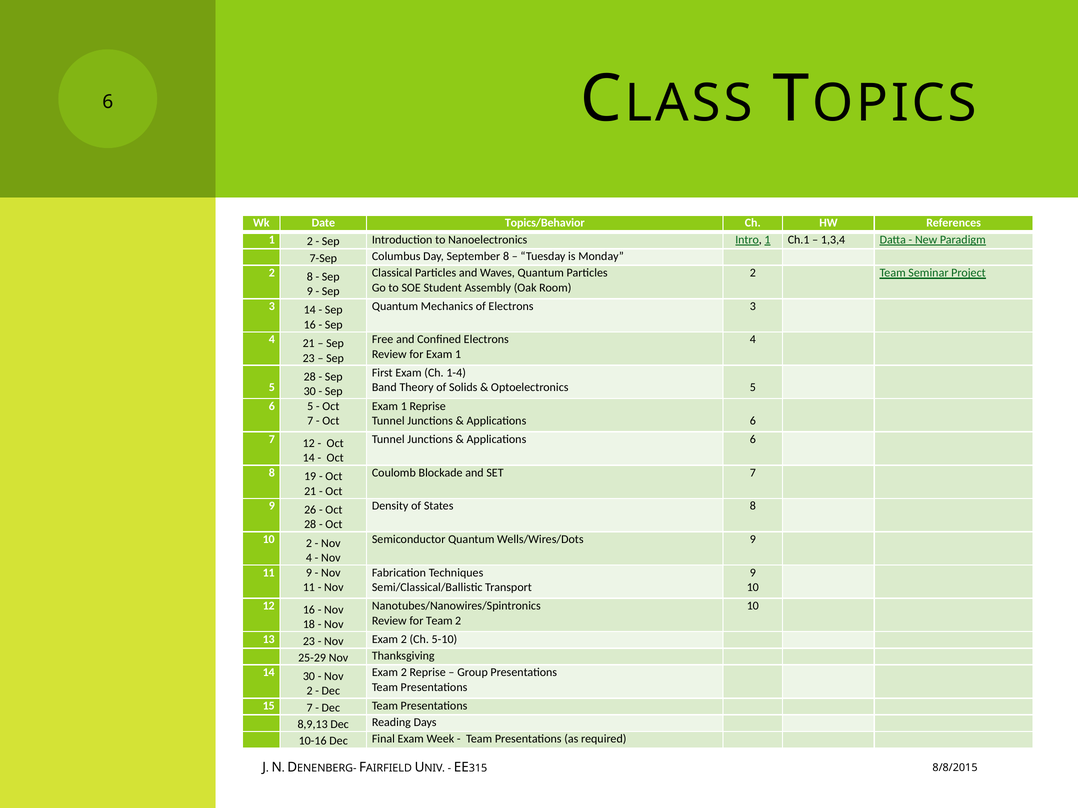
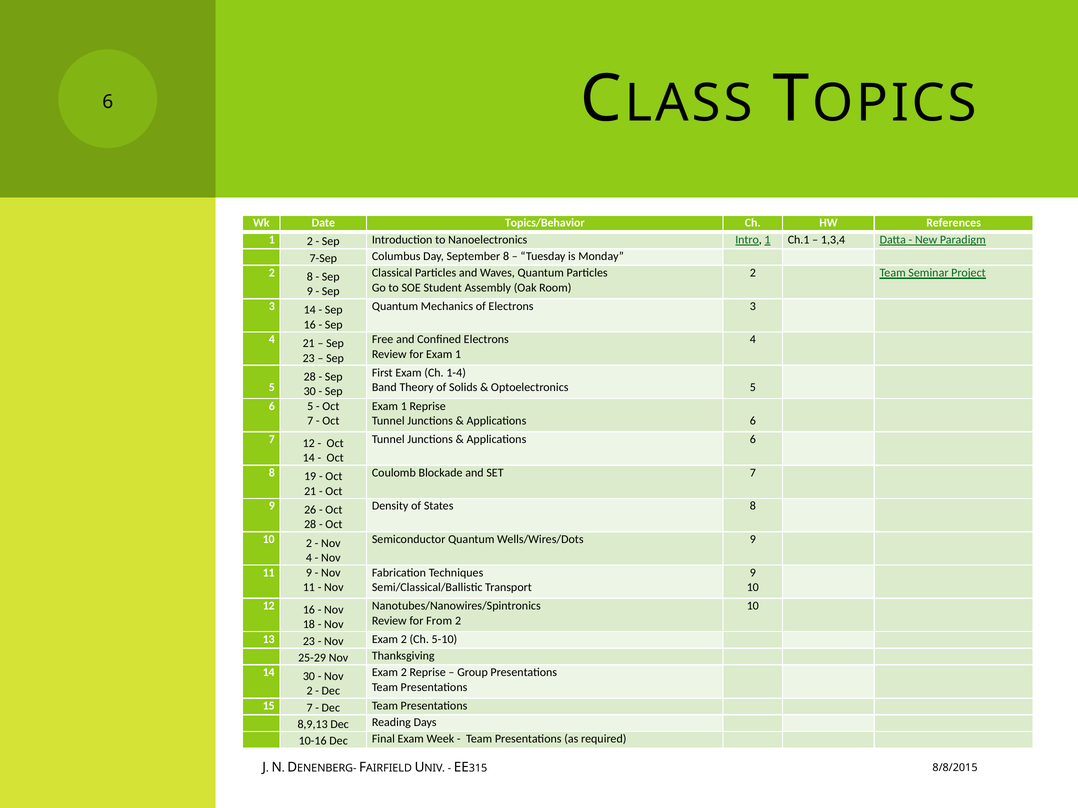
for Team: Team -> From
